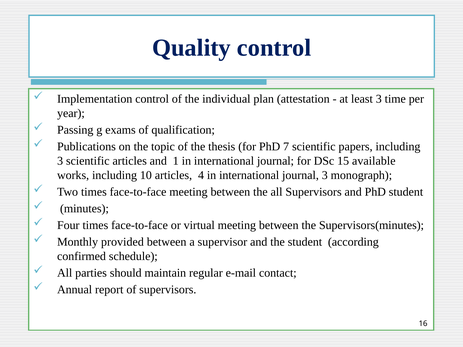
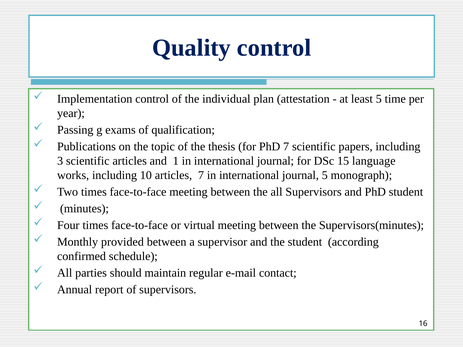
least 3: 3 -> 5
available: available -> language
articles 4: 4 -> 7
journal 3: 3 -> 5
